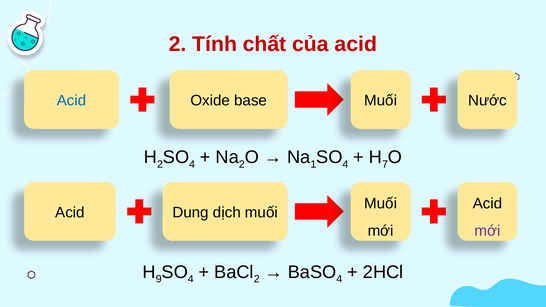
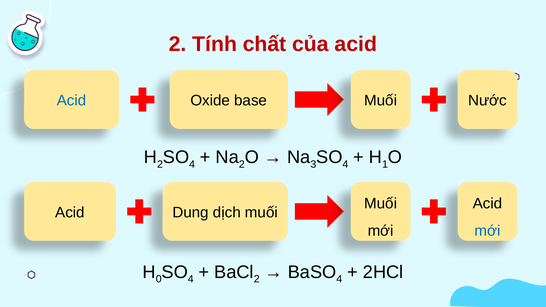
1: 1 -> 3
7: 7 -> 1
mới at (488, 231) colour: purple -> blue
9: 9 -> 0
